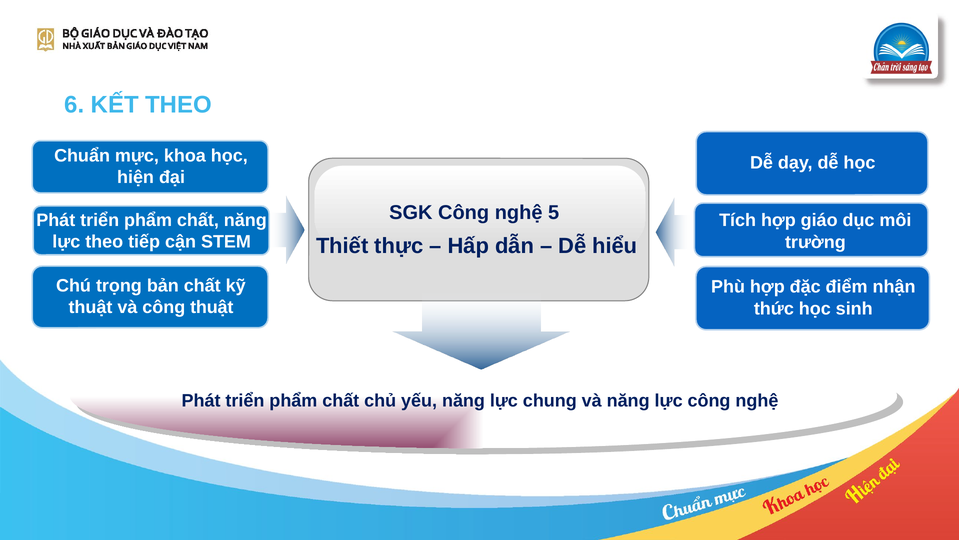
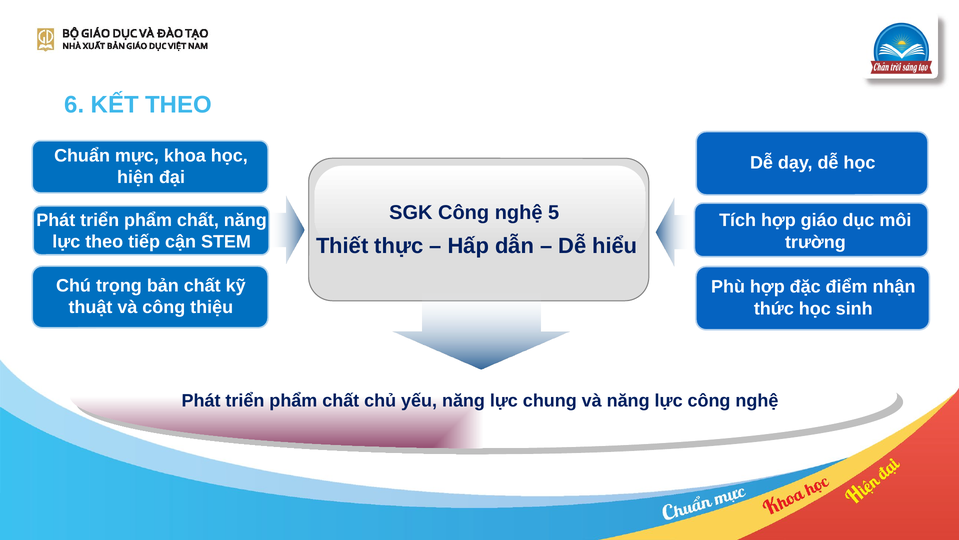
công thuật: thuật -> thiệu
